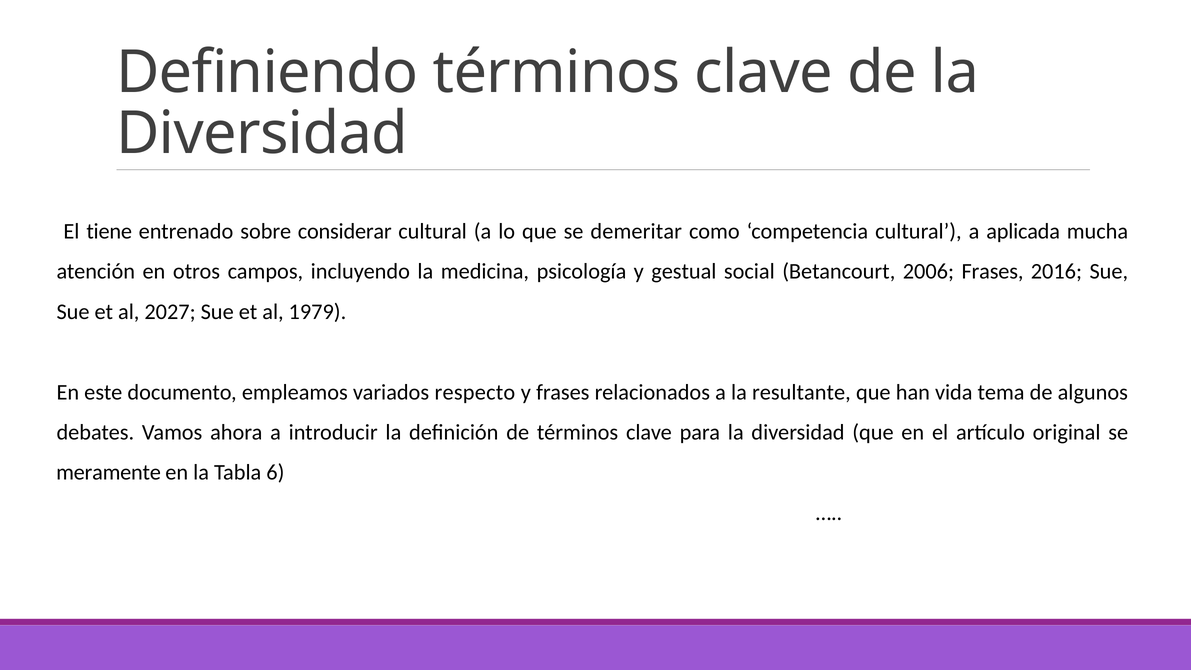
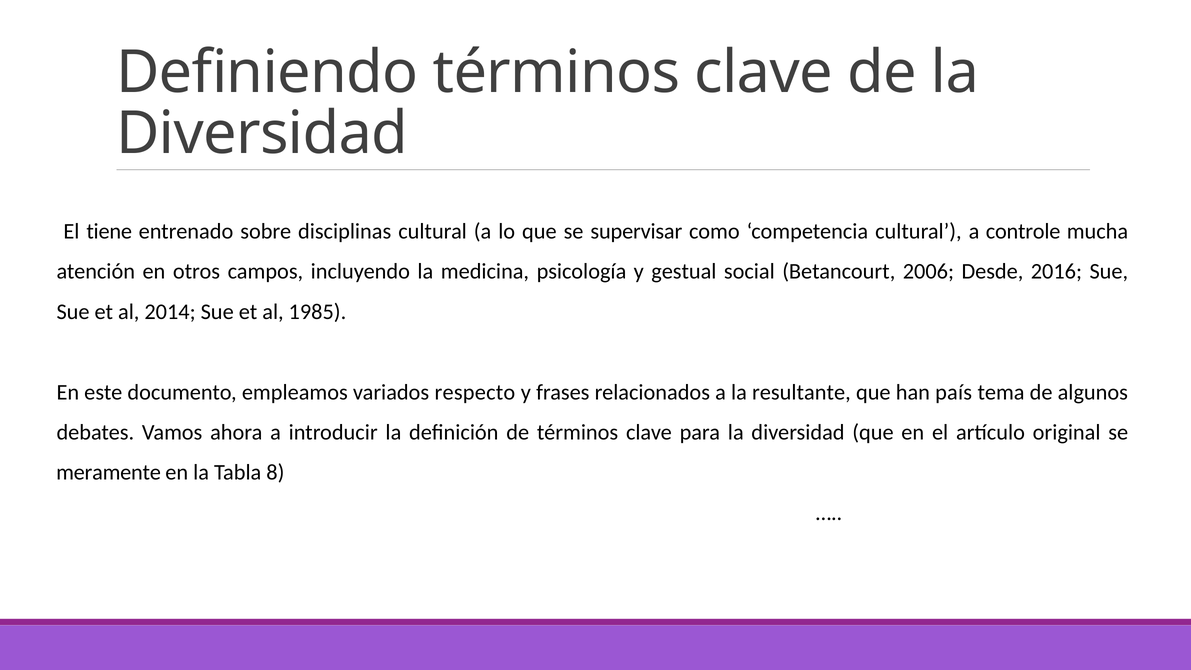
considerar: considerar -> disciplinas
demeritar: demeritar -> supervisar
aplicada: aplicada -> controle
2006 Frases: Frases -> Desde
2027: 2027 -> 2014
1979: 1979 -> 1985
vida: vida -> país
6: 6 -> 8
